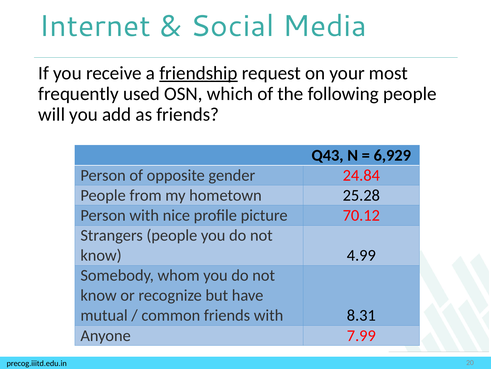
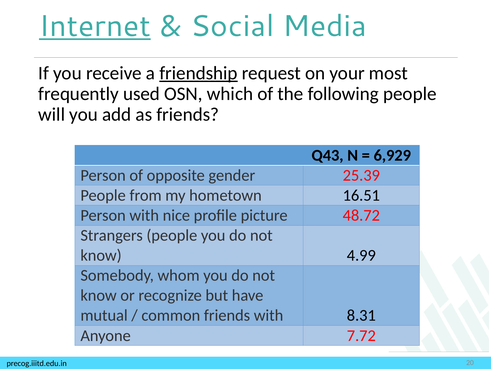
Internet underline: none -> present
24.84: 24.84 -> 25.39
25.28: 25.28 -> 16.51
70.12: 70.12 -> 48.72
7.99: 7.99 -> 7.72
